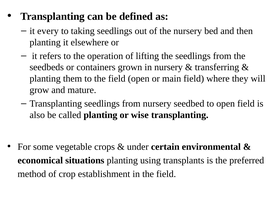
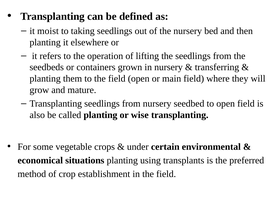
every: every -> moist
